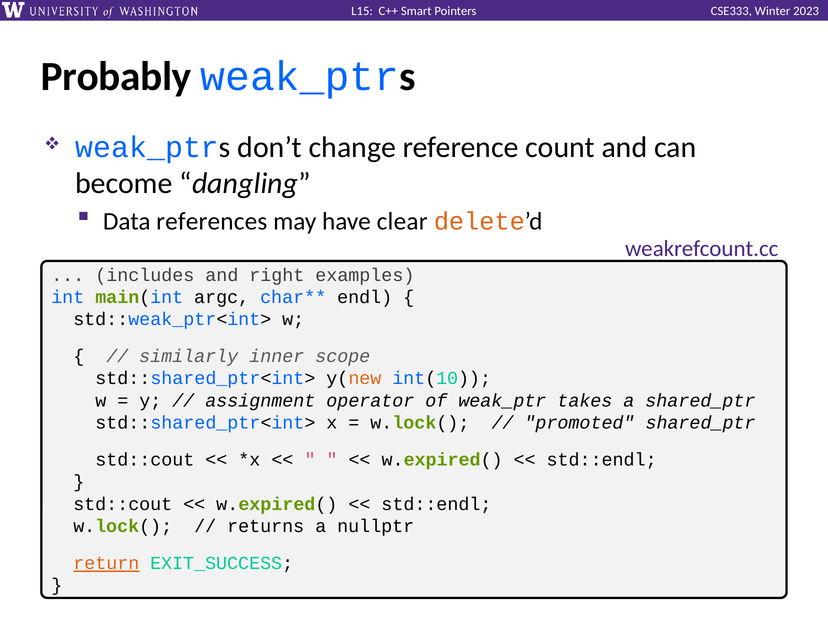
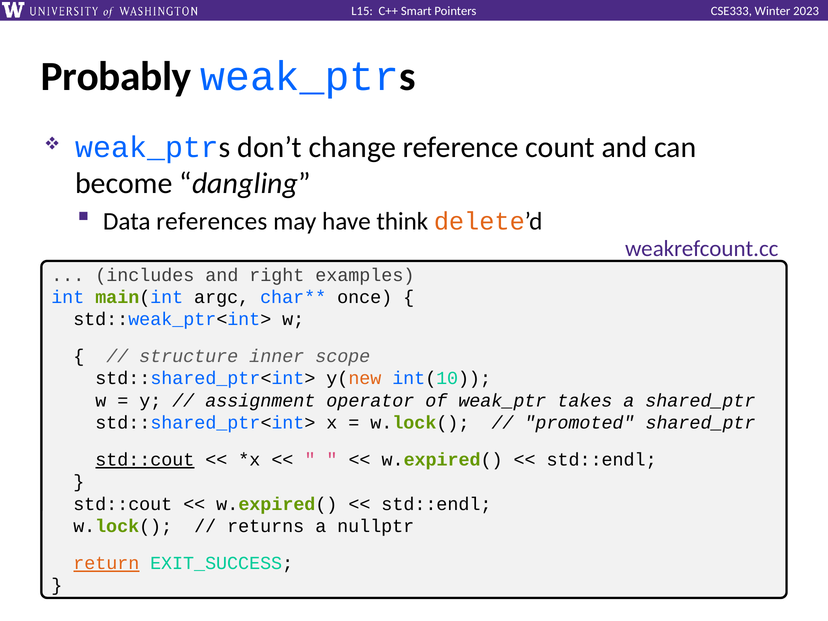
clear: clear -> think
endl: endl -> once
similarly: similarly -> structure
std::cout at (145, 460) underline: none -> present
